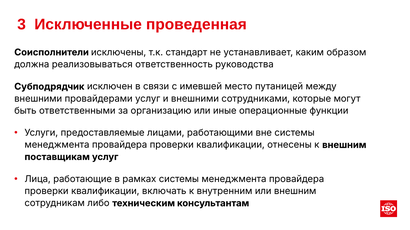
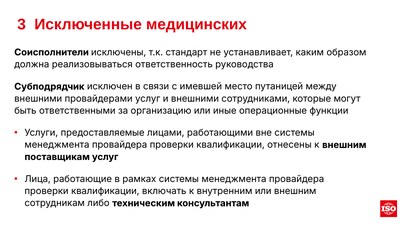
проведенная: проведенная -> медицинских
